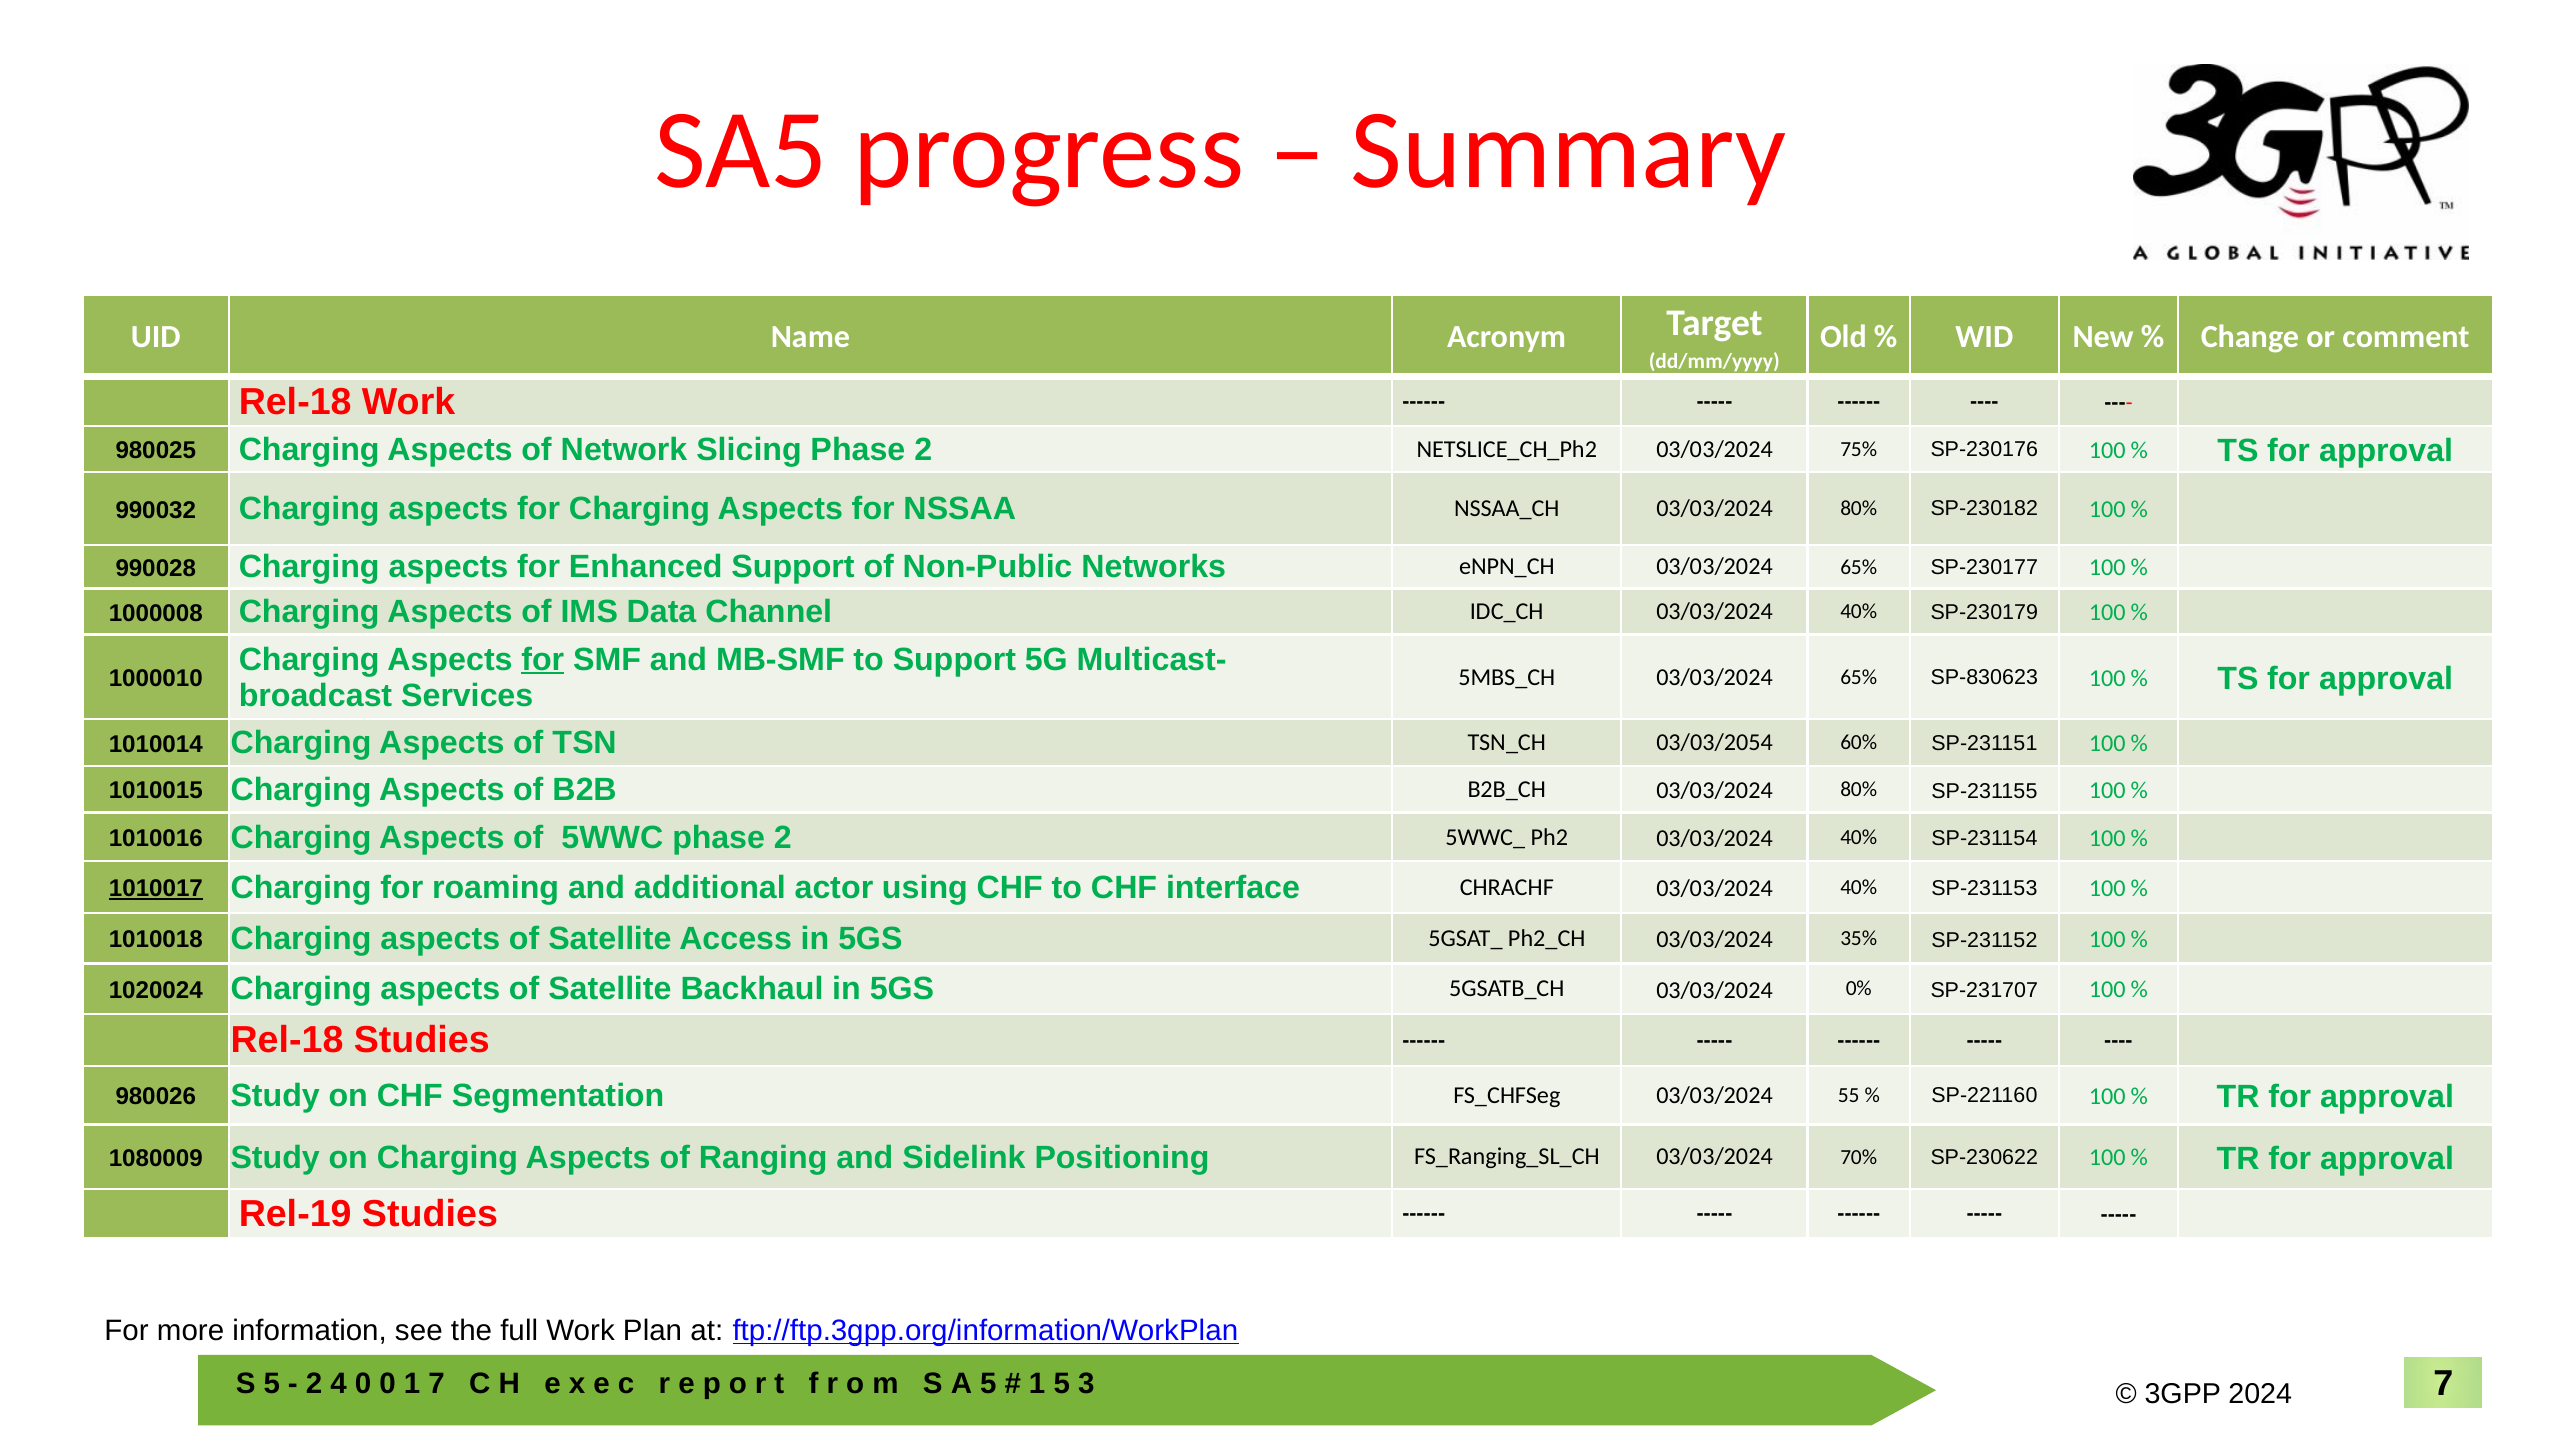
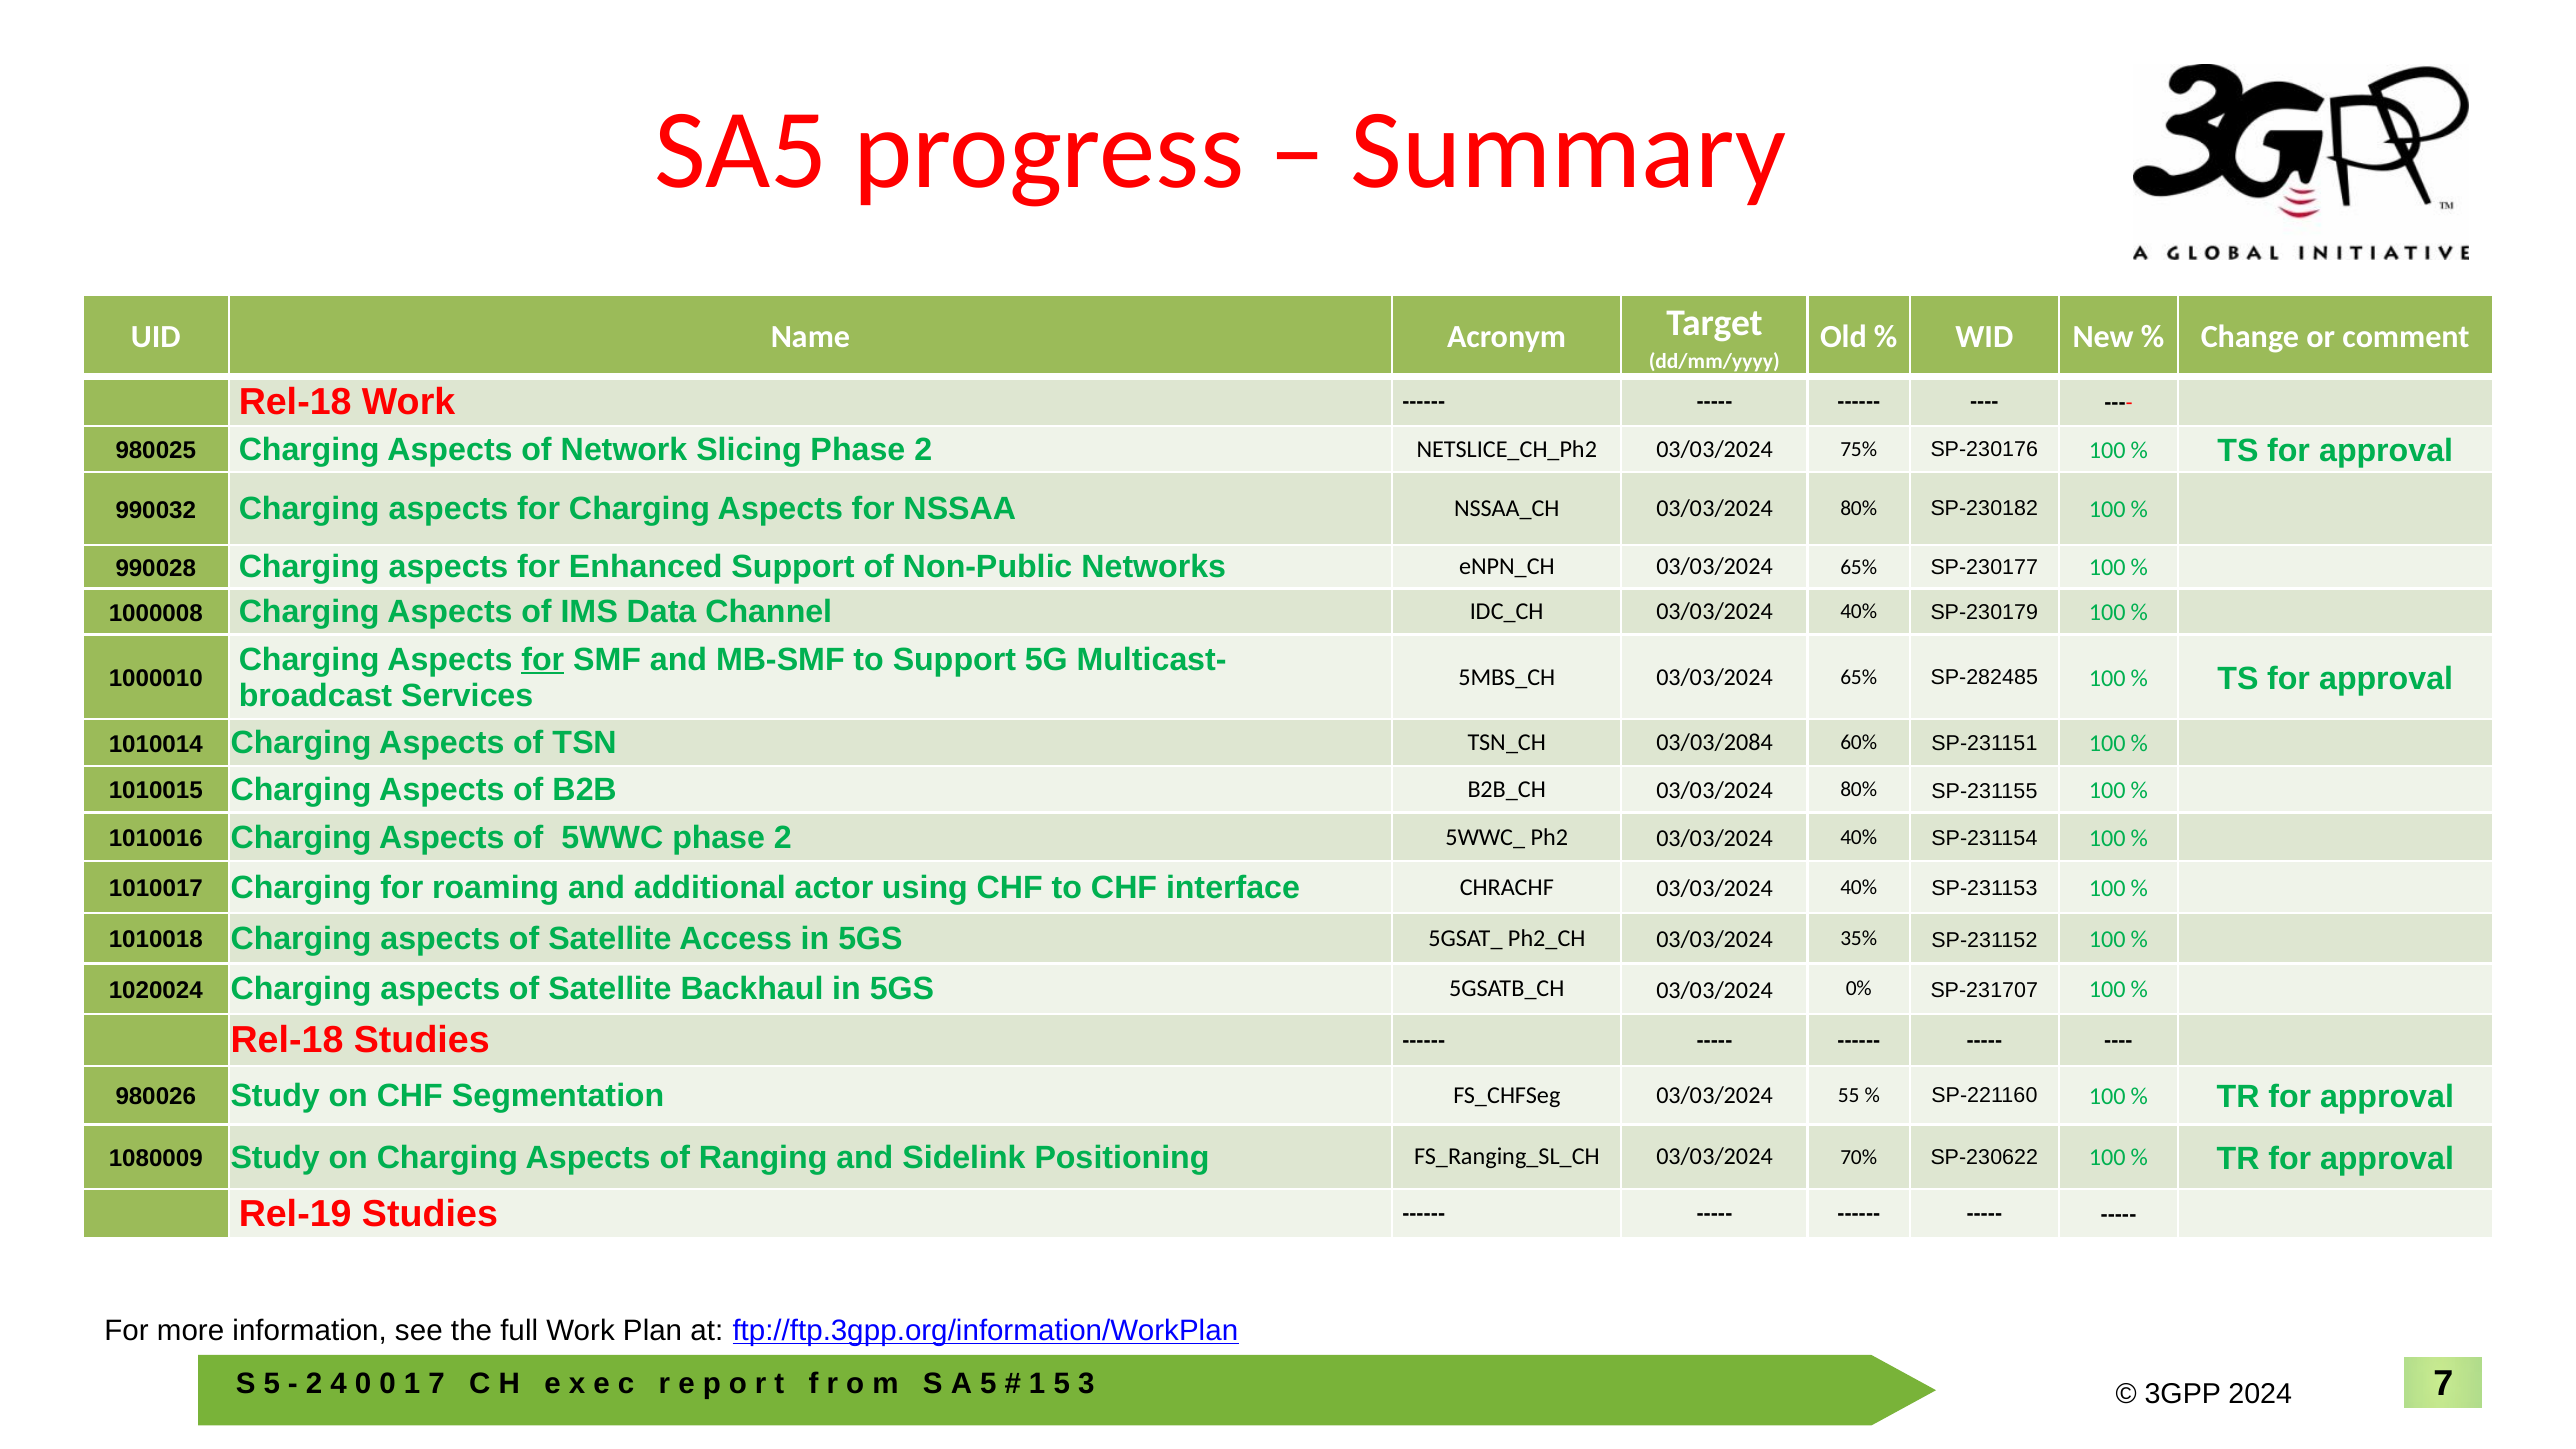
SP-830623: SP-830623 -> SP-282485
03/03/2054: 03/03/2054 -> 03/03/2084
1010017 underline: present -> none
